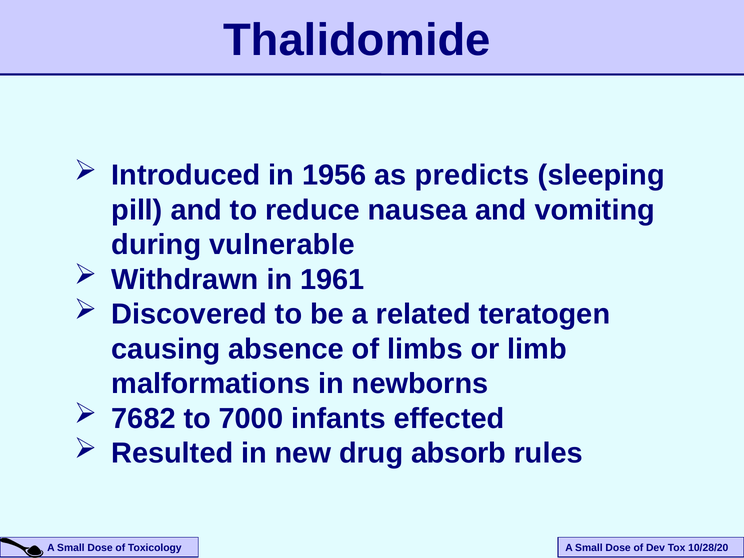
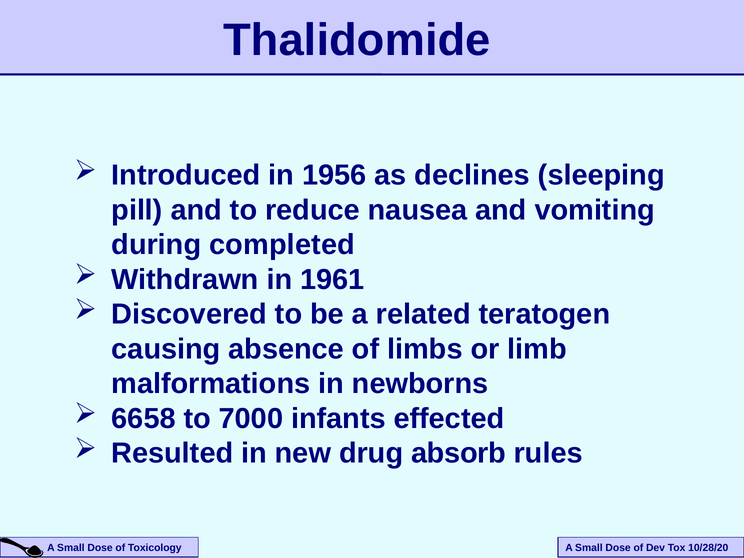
predicts: predicts -> declines
vulnerable: vulnerable -> completed
7682: 7682 -> 6658
